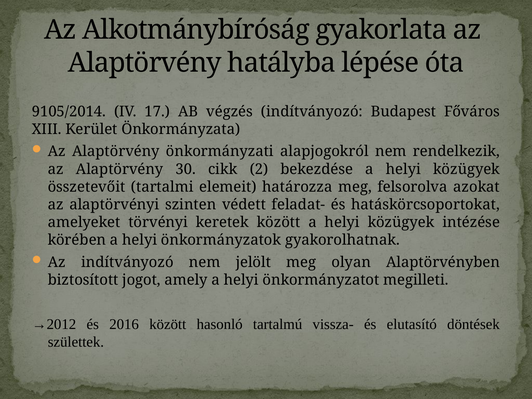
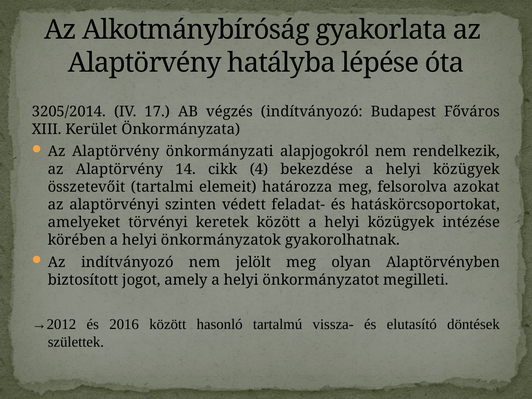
9105/2014: 9105/2014 -> 3205/2014
30: 30 -> 14
2: 2 -> 4
